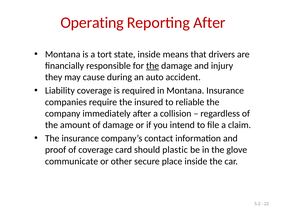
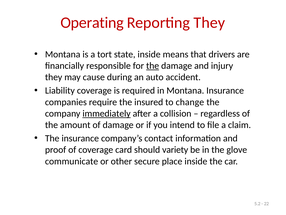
Reporting After: After -> They
reliable: reliable -> change
immediately underline: none -> present
plastic: plastic -> variety
